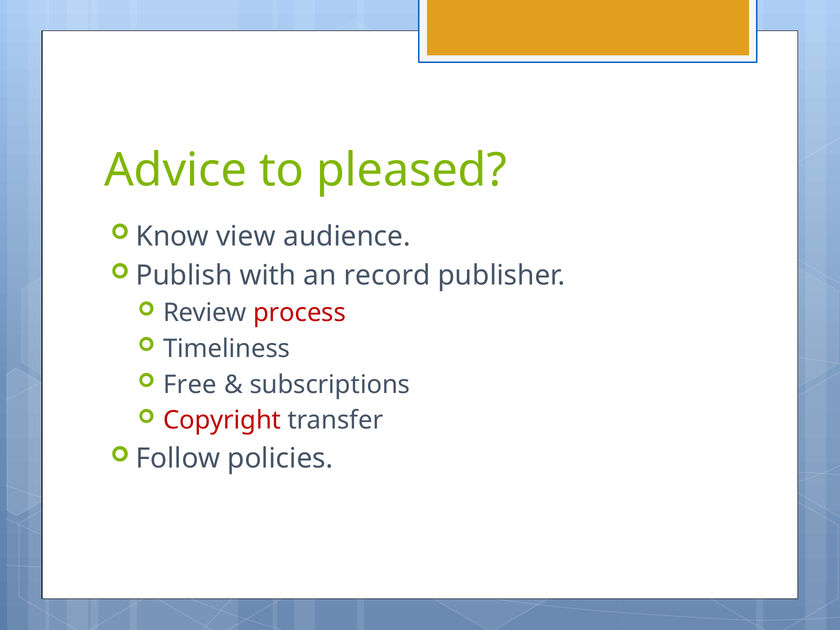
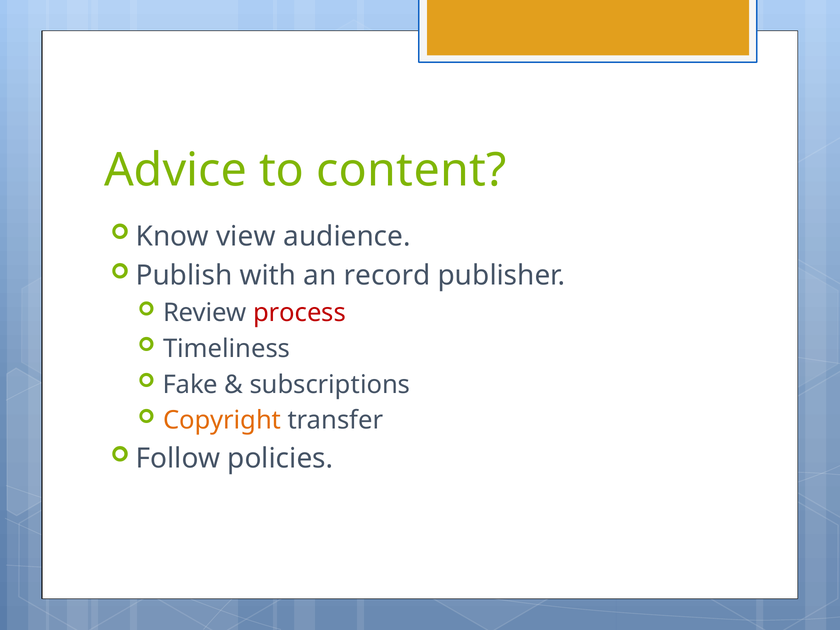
pleased: pleased -> content
Free: Free -> Fake
Copyright colour: red -> orange
